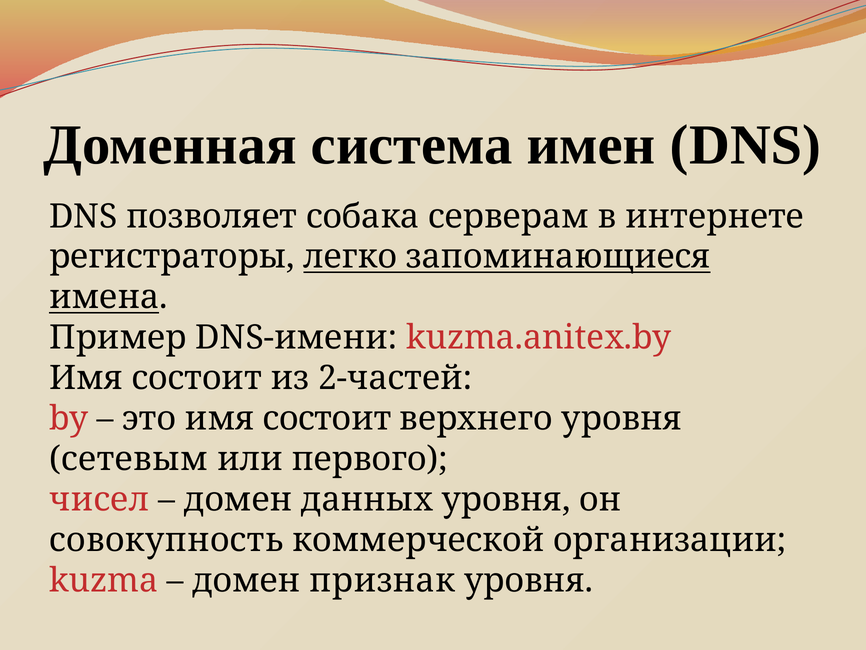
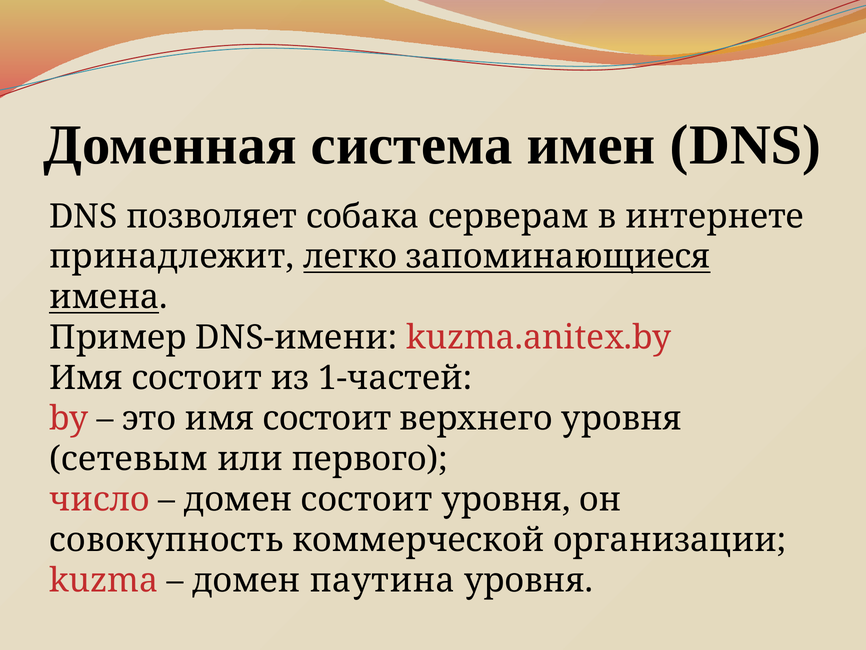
регистраторы: регистраторы -> принадлежит
2-частей: 2-частей -> 1-частей
чисел: чисел -> число
домен данных: данных -> состоит
признак: признак -> паутина
